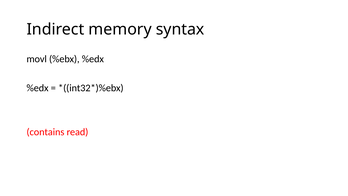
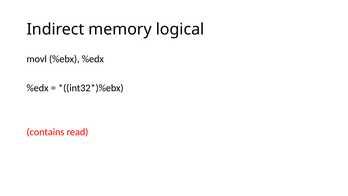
syntax: syntax -> logical
